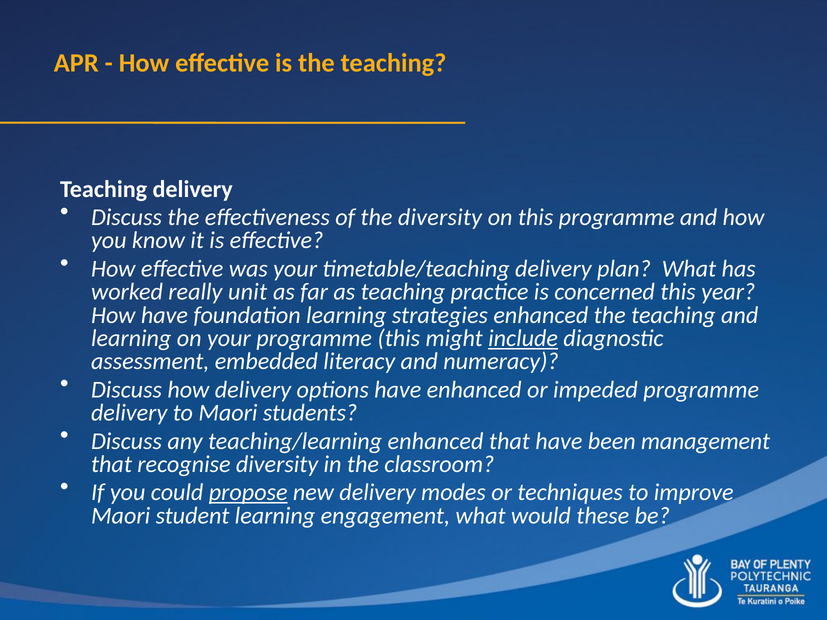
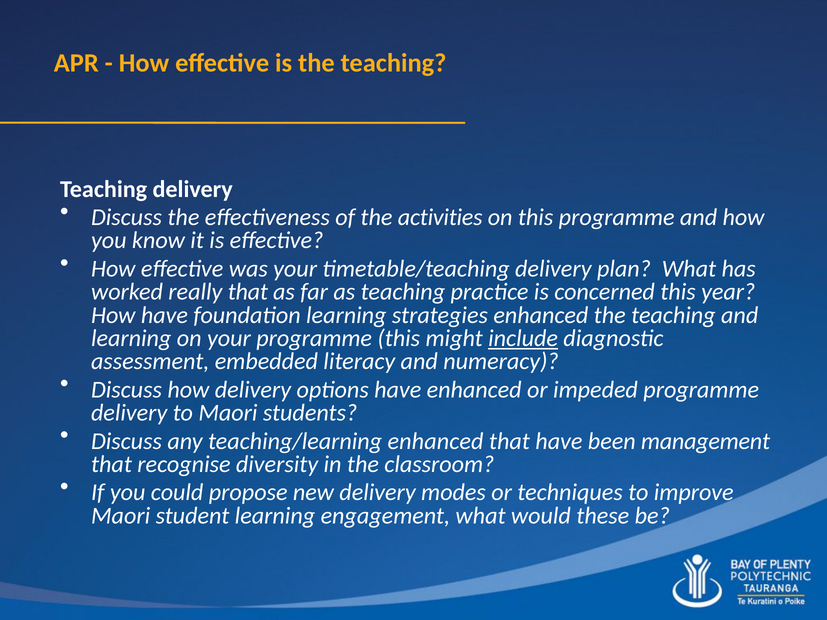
the diversity: diversity -> activities
really unit: unit -> that
propose underline: present -> none
